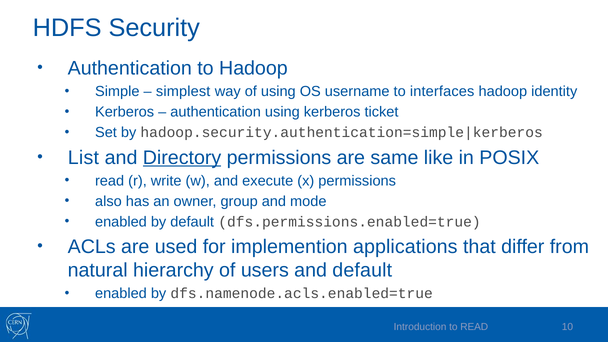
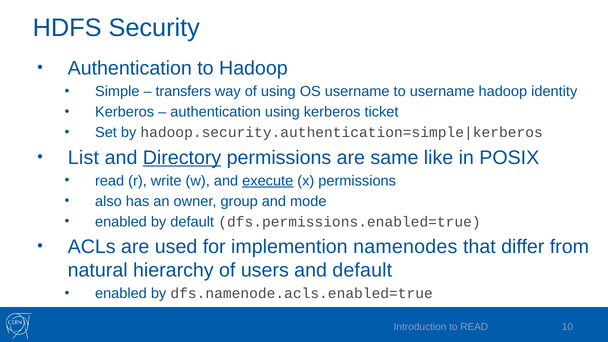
simplest: simplest -> transfers
to interfaces: interfaces -> username
execute underline: none -> present
applications: applications -> namenodes
